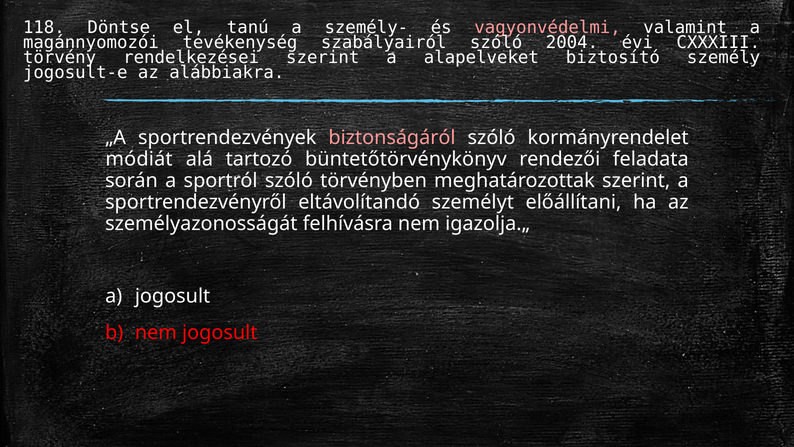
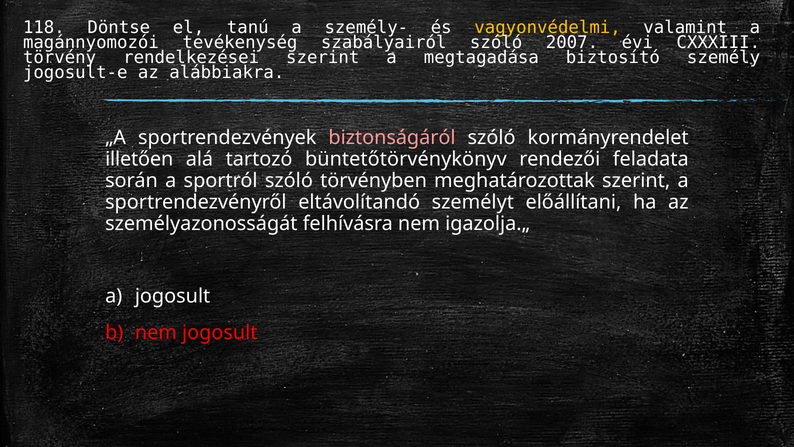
vagyonvédelmi colour: pink -> yellow
2004: 2004 -> 2007
alapelveket: alapelveket -> megtagadása
módiát: módiát -> illetően
